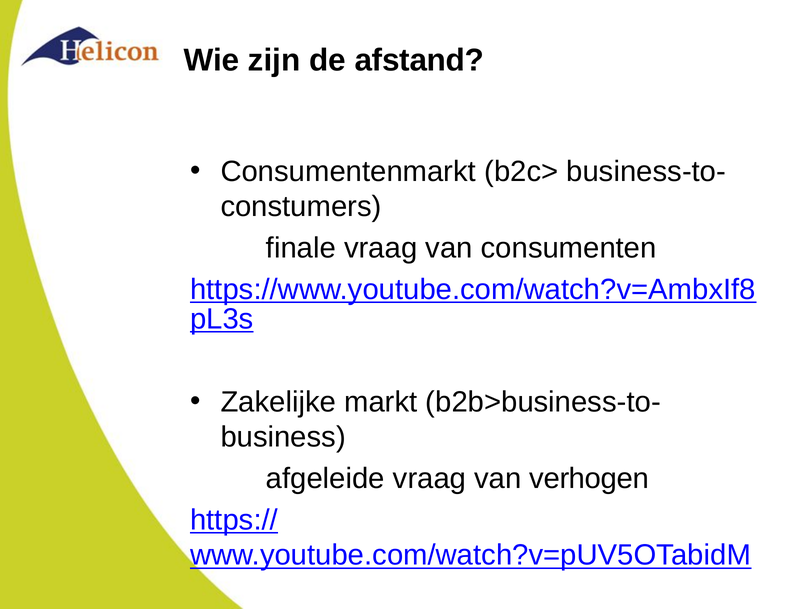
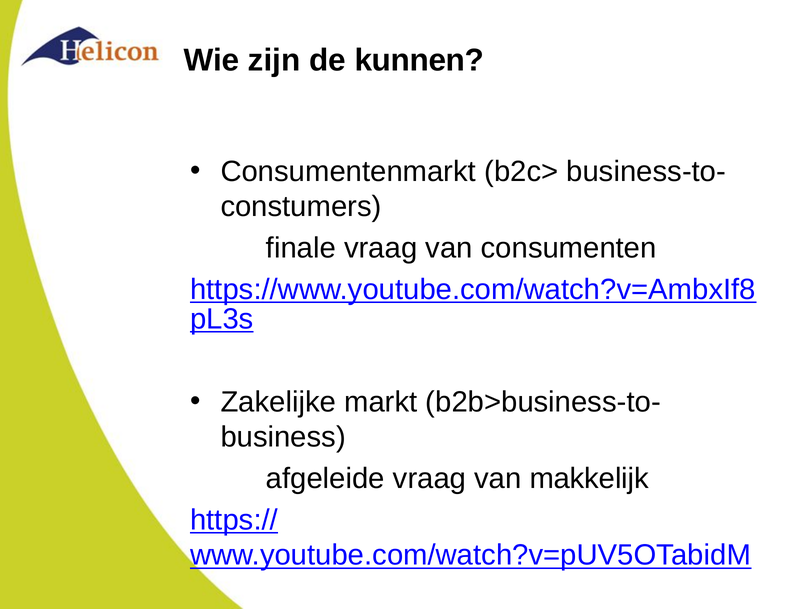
afstand: afstand -> kunnen
verhogen: verhogen -> makkelijk
